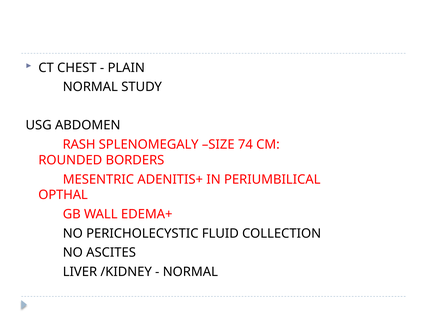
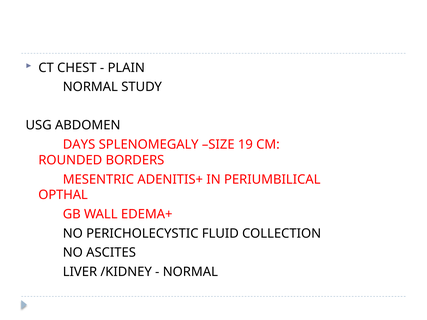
RASH: RASH -> DAYS
74: 74 -> 19
